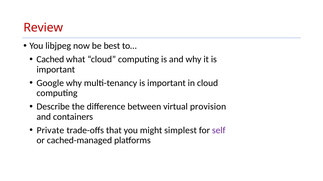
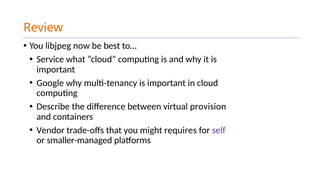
Review colour: red -> orange
Cached: Cached -> Service
Private: Private -> Vendor
simplest: simplest -> requires
cached-managed: cached-managed -> smaller-managed
